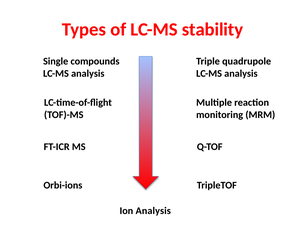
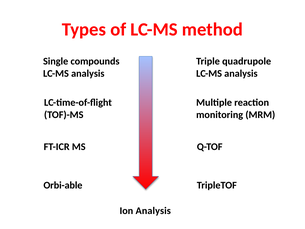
stability: stability -> method
Orbi-ions: Orbi-ions -> Orbi-able
